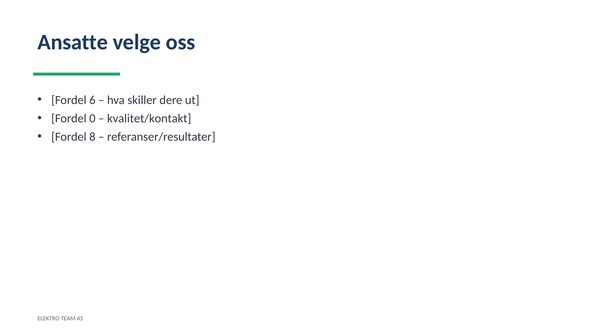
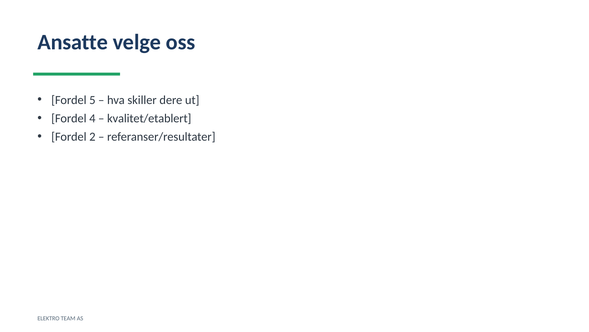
6: 6 -> 5
0: 0 -> 4
kvalitet/kontakt: kvalitet/kontakt -> kvalitet/etablert
8: 8 -> 2
